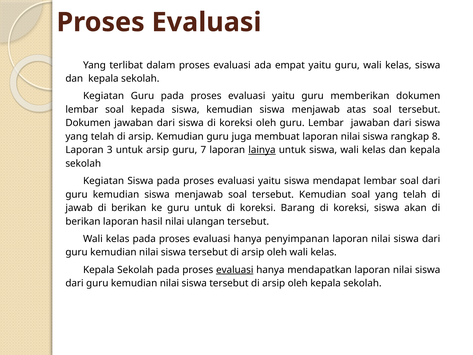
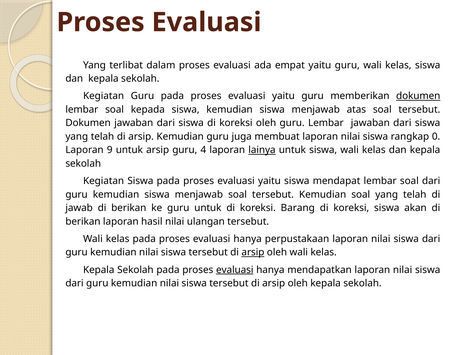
dokumen at (418, 96) underline: none -> present
8: 8 -> 0
3: 3 -> 9
7: 7 -> 4
penyimpanan: penyimpanan -> perpustakaan
arsip at (253, 252) underline: none -> present
